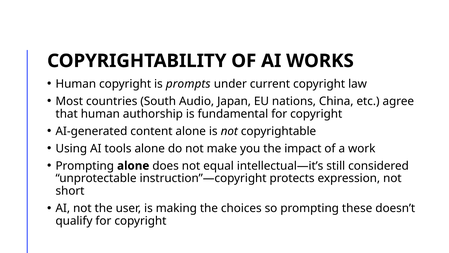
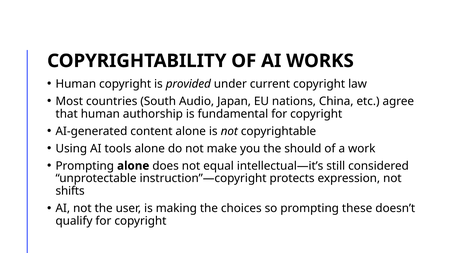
prompts: prompts -> provided
impact: impact -> should
short: short -> shifts
